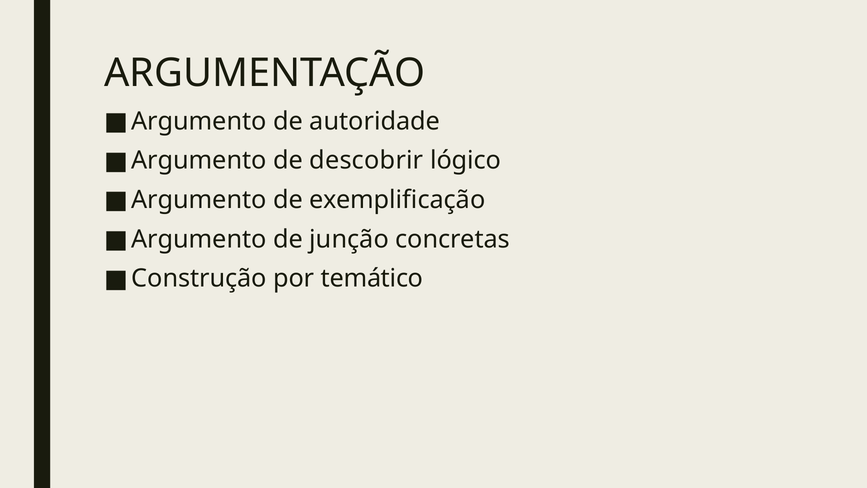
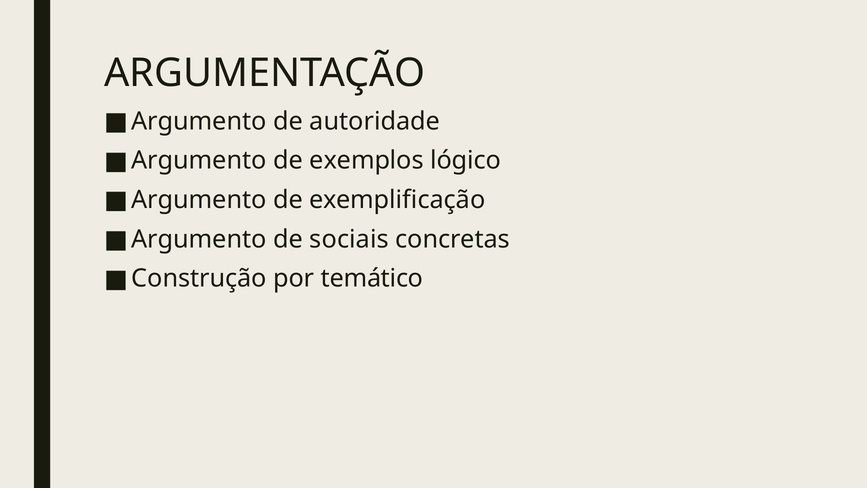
descobrir: descobrir -> exemplos
junção: junção -> sociais
